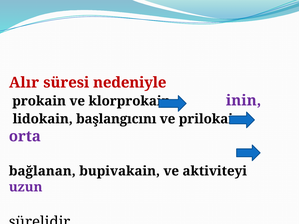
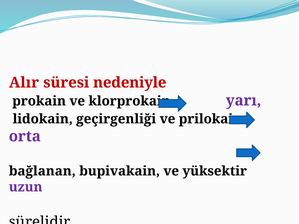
inin: inin -> yarı
başlangıcını: başlangıcını -> geçirgenliği
aktiviteyi: aktiviteyi -> yüksektir
